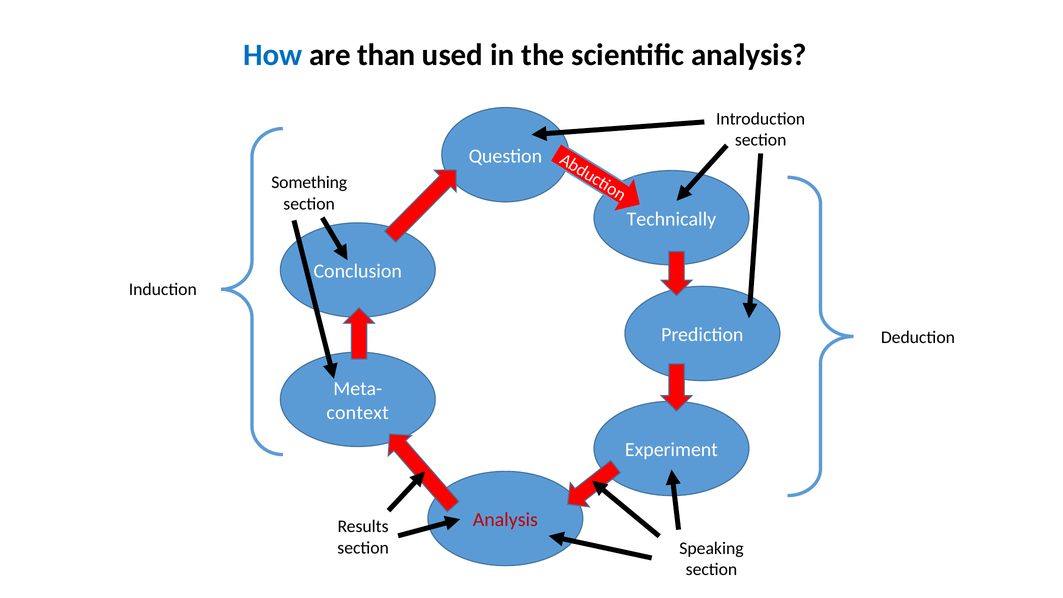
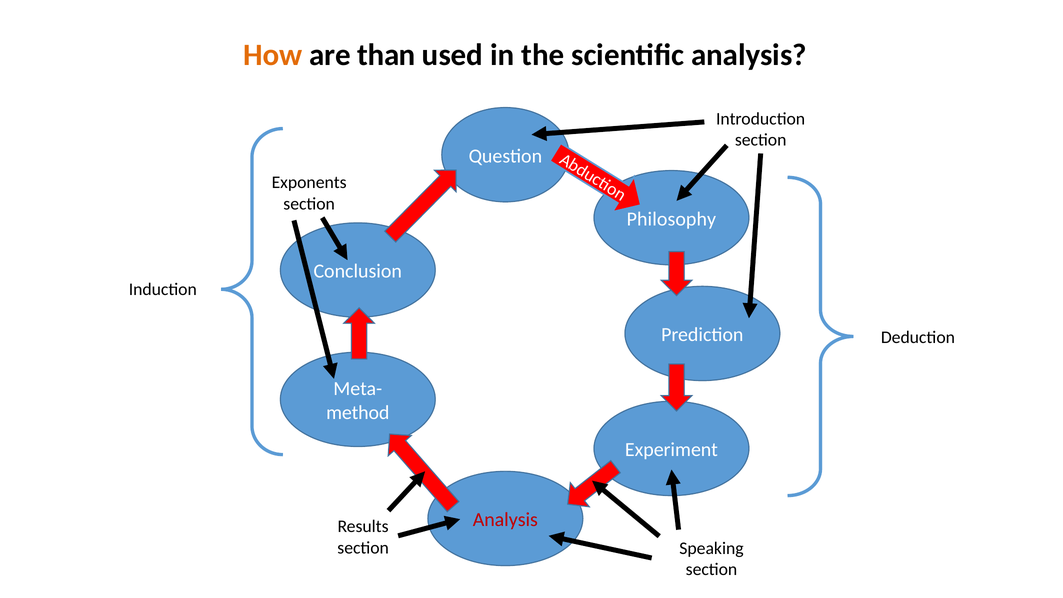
How colour: blue -> orange
Something: Something -> Exponents
Technically: Technically -> Philosophy
context: context -> method
